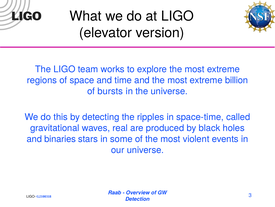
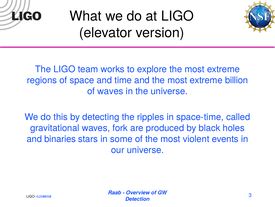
of bursts: bursts -> waves
real: real -> fork
